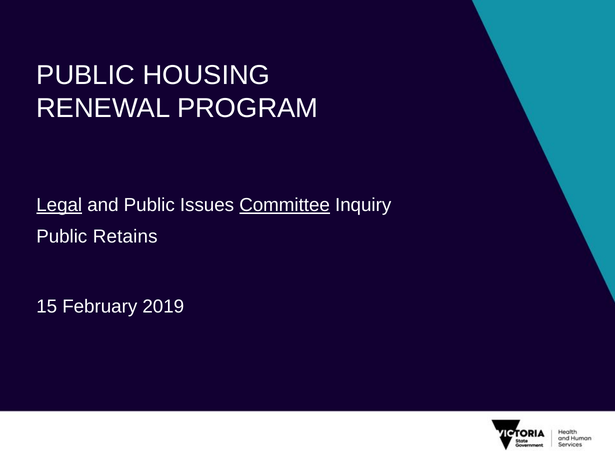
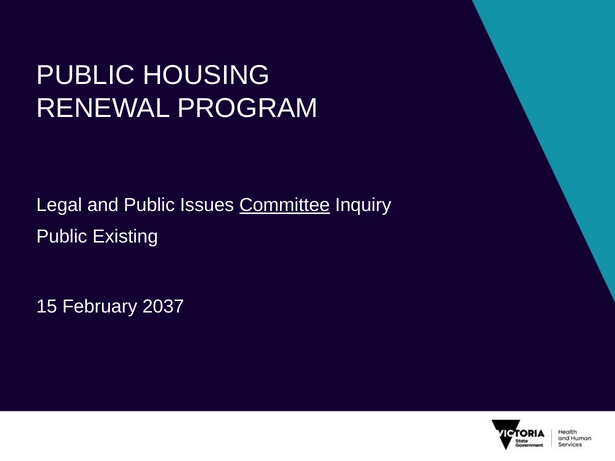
Legal underline: present -> none
Retains: Retains -> Existing
2019: 2019 -> 2037
